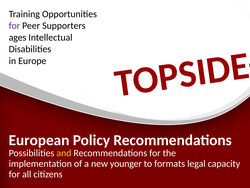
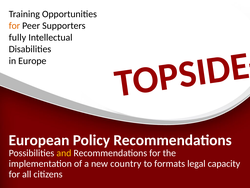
for at (14, 26) colour: purple -> orange
ages: ages -> fully
younger: younger -> country
